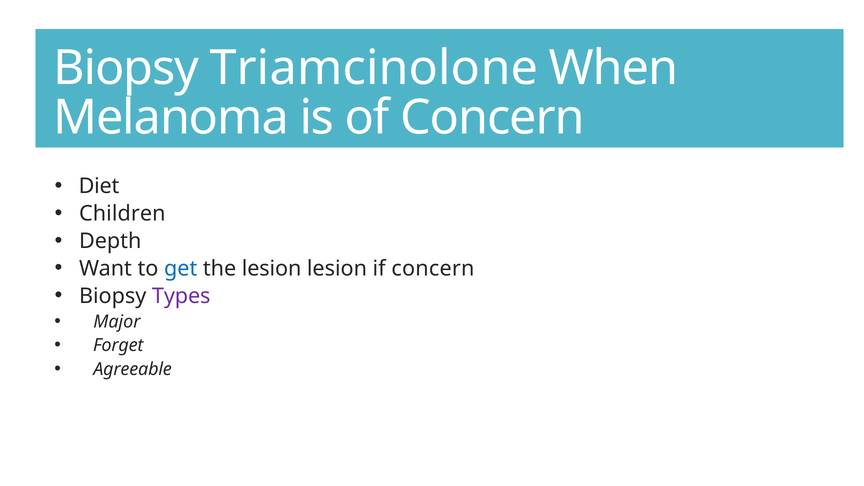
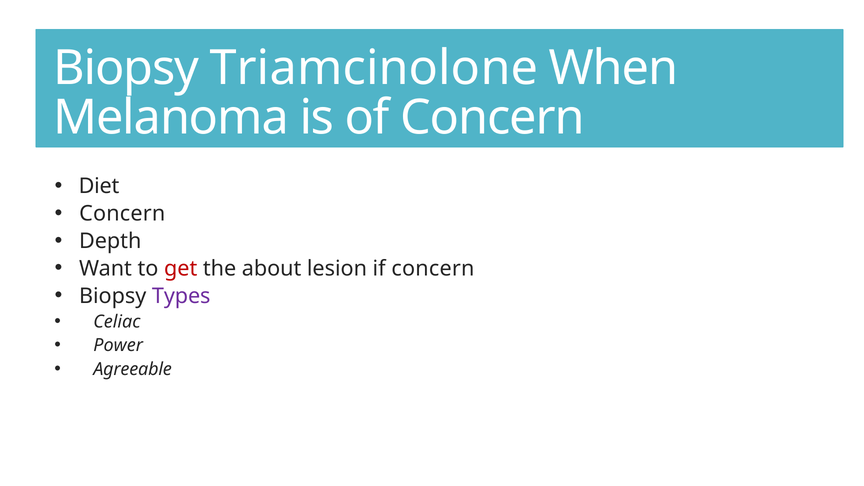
Children at (122, 214): Children -> Concern
get colour: blue -> red
the lesion: lesion -> about
Major: Major -> Celiac
Forget: Forget -> Power
